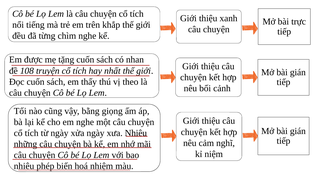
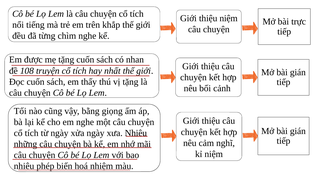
thiệu xanh: xanh -> niệm
vị theo: theo -> tặng
